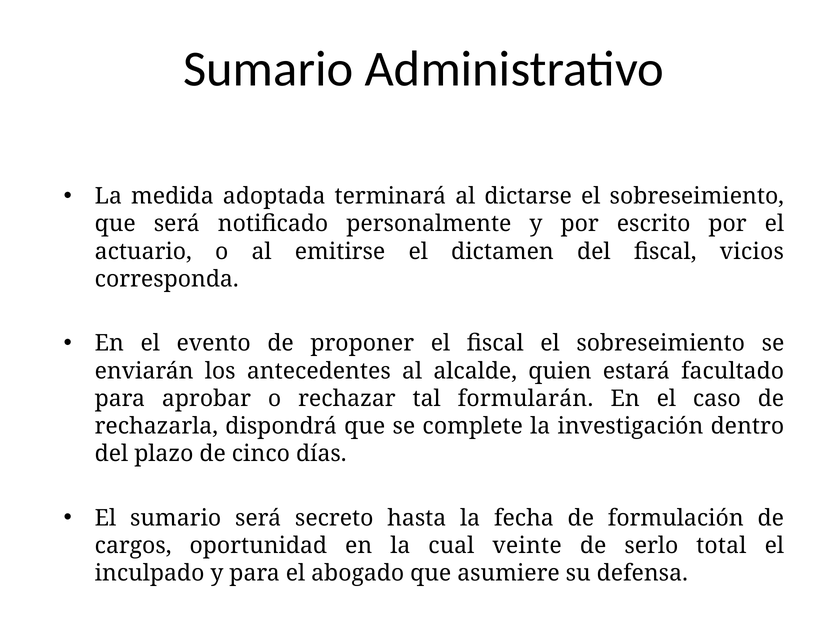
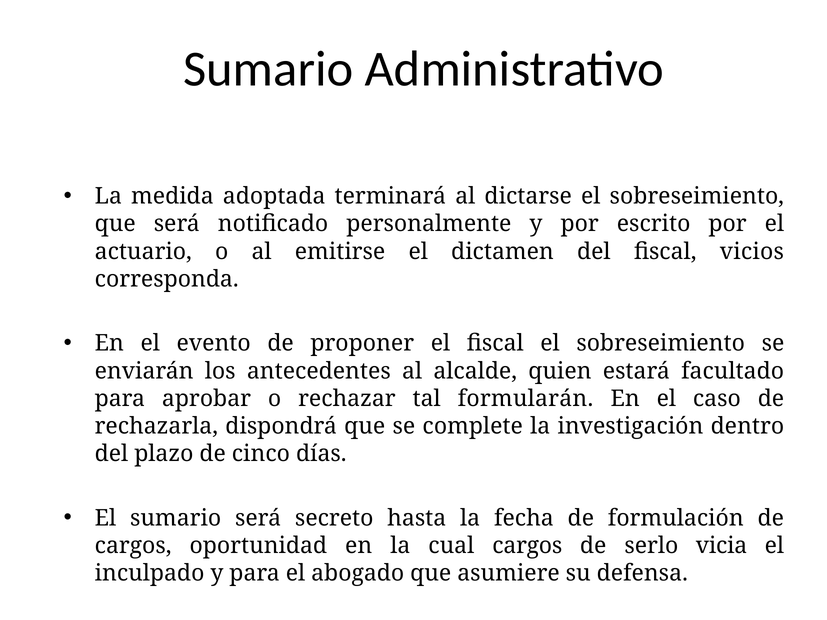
cual veinte: veinte -> cargos
total: total -> vicia
